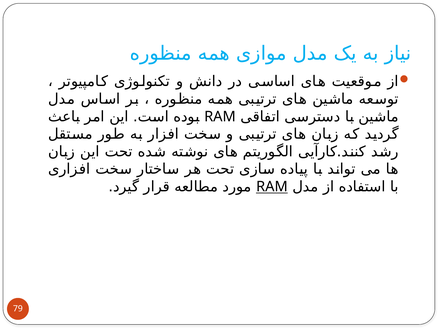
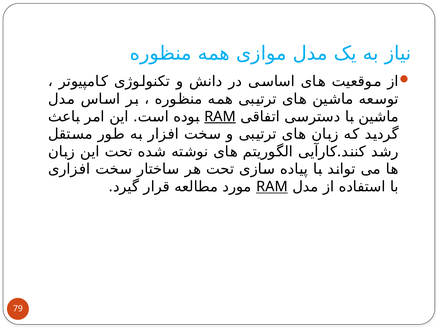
RAM at (220, 116) underline: none -> present
